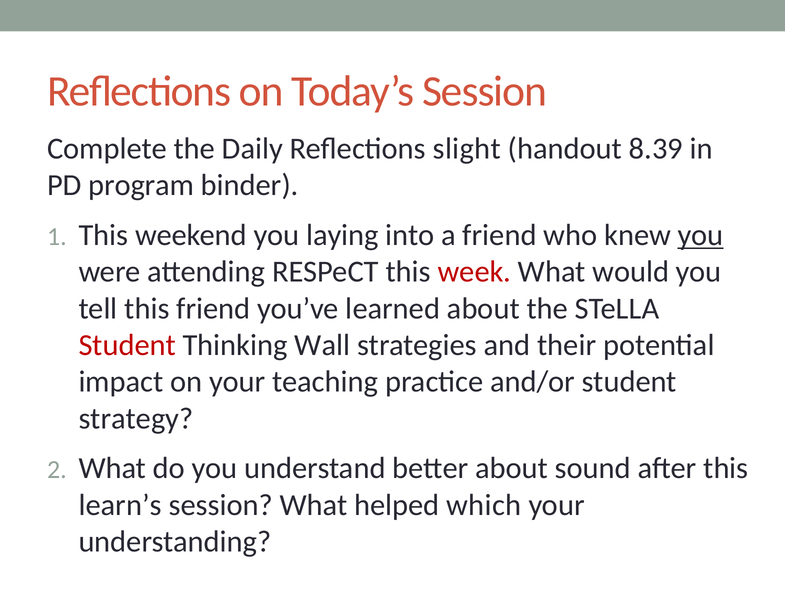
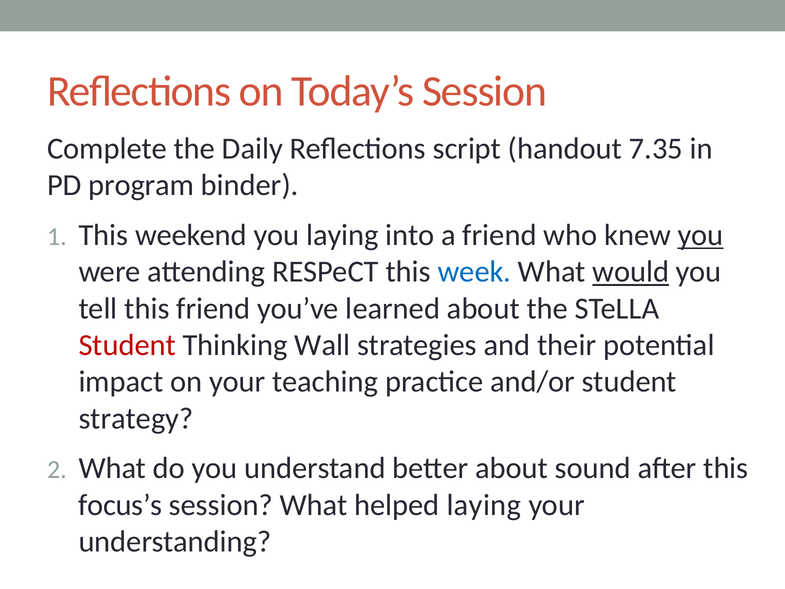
slight: slight -> script
8.39: 8.39 -> 7.35
week colour: red -> blue
would underline: none -> present
learn’s: learn’s -> focus’s
helped which: which -> laying
